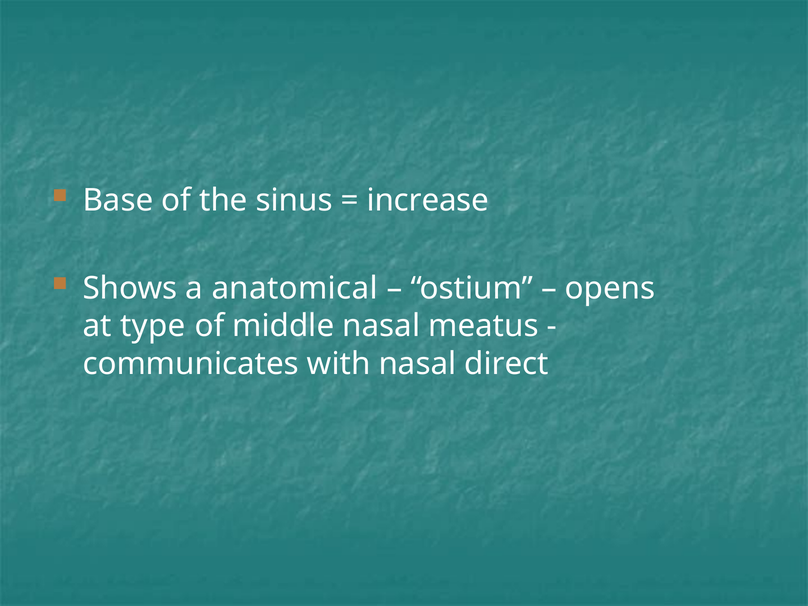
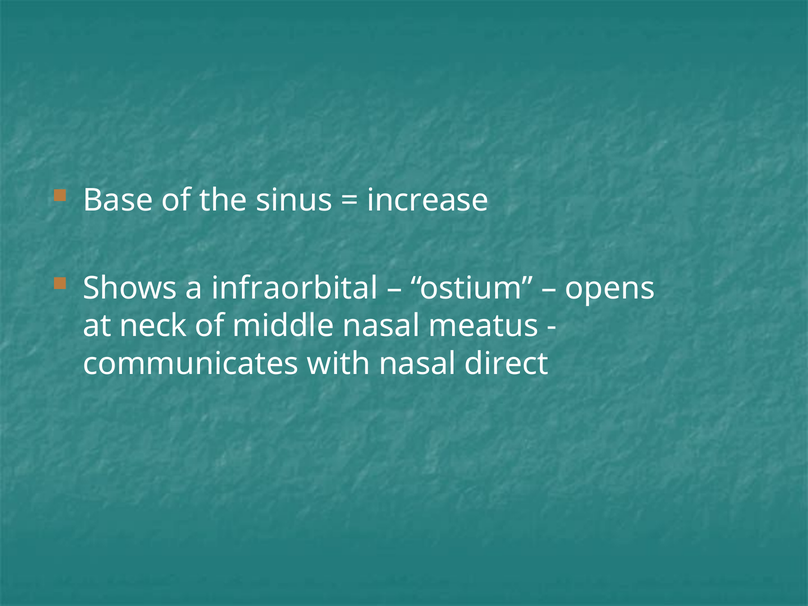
anatomical: anatomical -> infraorbital
type: type -> neck
